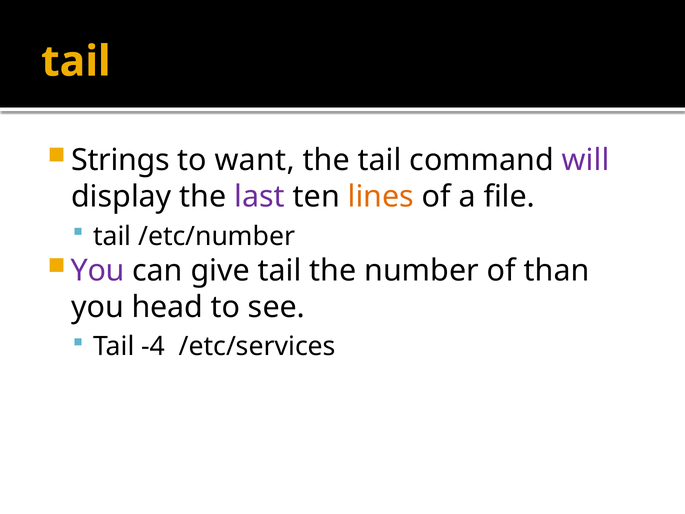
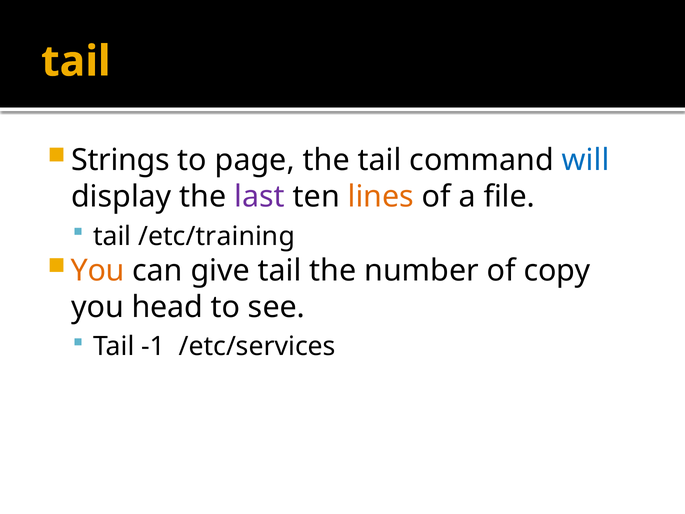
want: want -> page
will colour: purple -> blue
/etc/number: /etc/number -> /etc/training
You at (98, 271) colour: purple -> orange
than: than -> copy
-4: -4 -> -1
